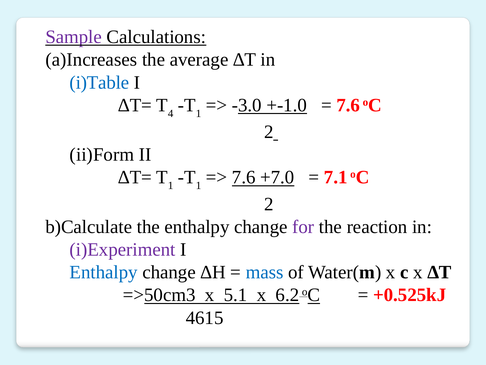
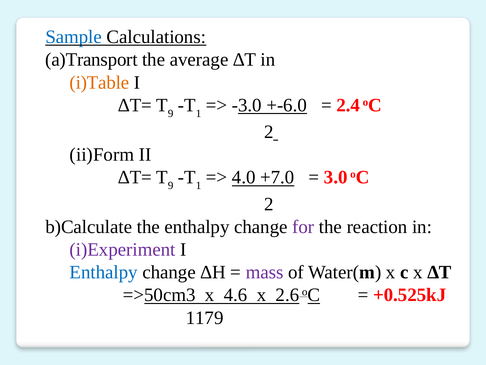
Sample colour: purple -> blue
a)Increases: a)Increases -> a)Transport
i)Table colour: blue -> orange
4 at (171, 113): 4 -> 9
+-1.0: +-1.0 -> +-6.0
7.6 at (348, 105): 7.6 -> 2.4
1 at (171, 185): 1 -> 9
7.6 at (244, 177): 7.6 -> 4.0
7.1: 7.1 -> 3.0
mass colour: blue -> purple
5.1: 5.1 -> 4.6
6.2: 6.2 -> 2.6
4615: 4615 -> 1179
